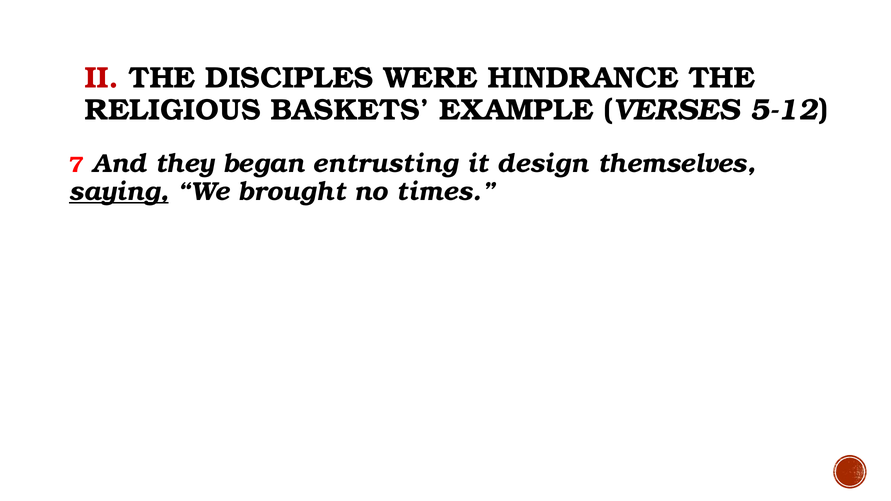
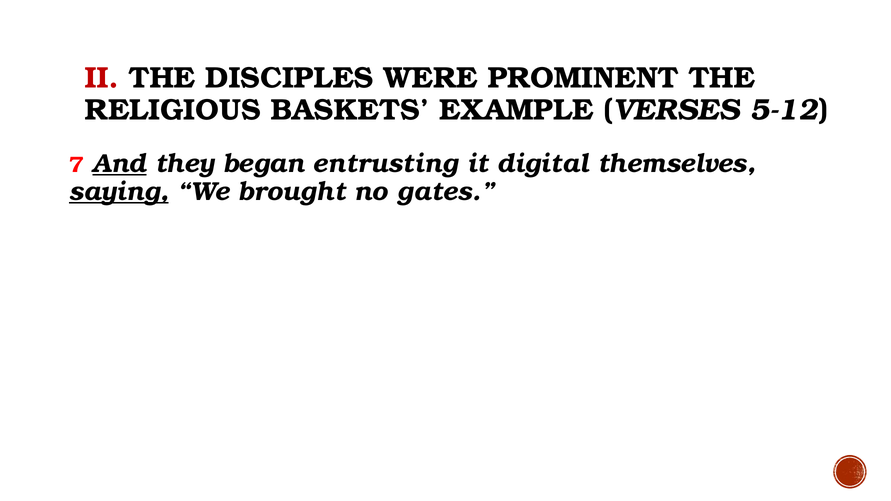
HINDRANCE: HINDRANCE -> PROMINENT
And underline: none -> present
design: design -> digital
times: times -> gates
